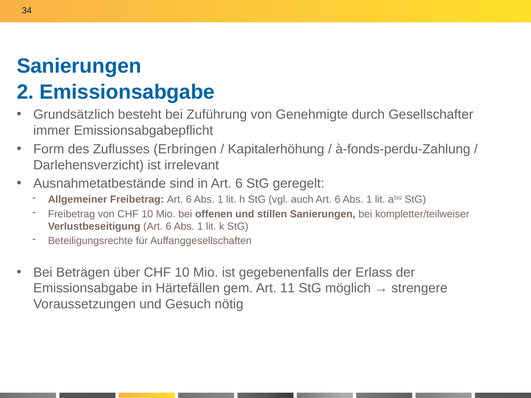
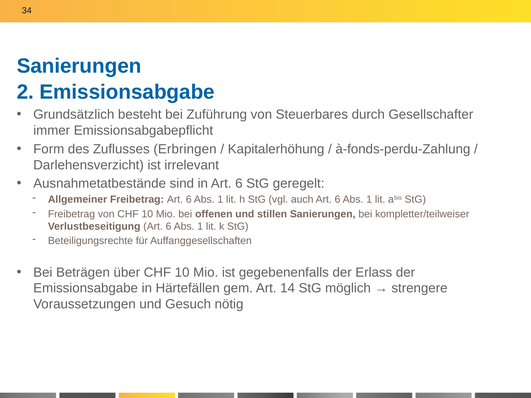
Genehmigte: Genehmigte -> Steuerbares
11: 11 -> 14
